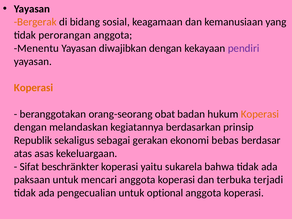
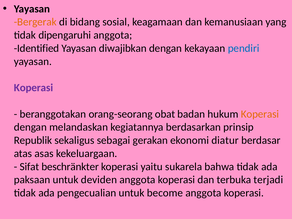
perorangan: perorangan -> dipengaruhi
Menentu: Menentu -> Identified
pendiri colour: purple -> blue
Koperasi at (33, 88) colour: orange -> purple
bebas: bebas -> diatur
mencari: mencari -> deviden
optional: optional -> become
